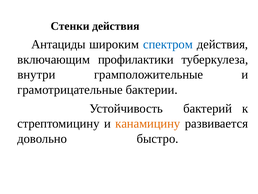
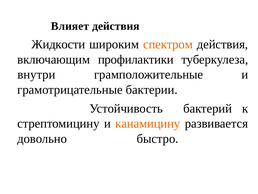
Стенки: Стенки -> Влияет
Антациды: Антациды -> Жидкости
спектром colour: blue -> orange
